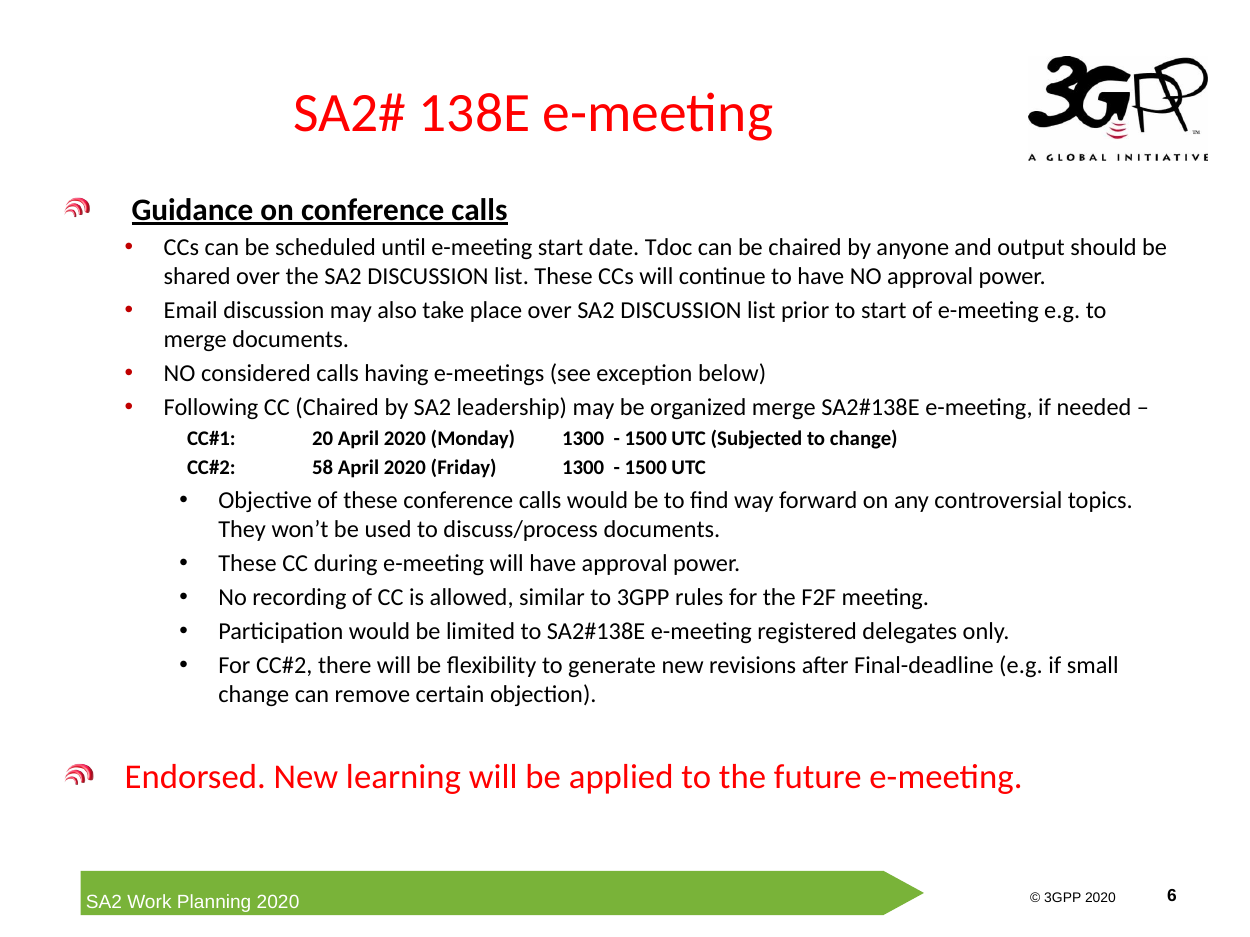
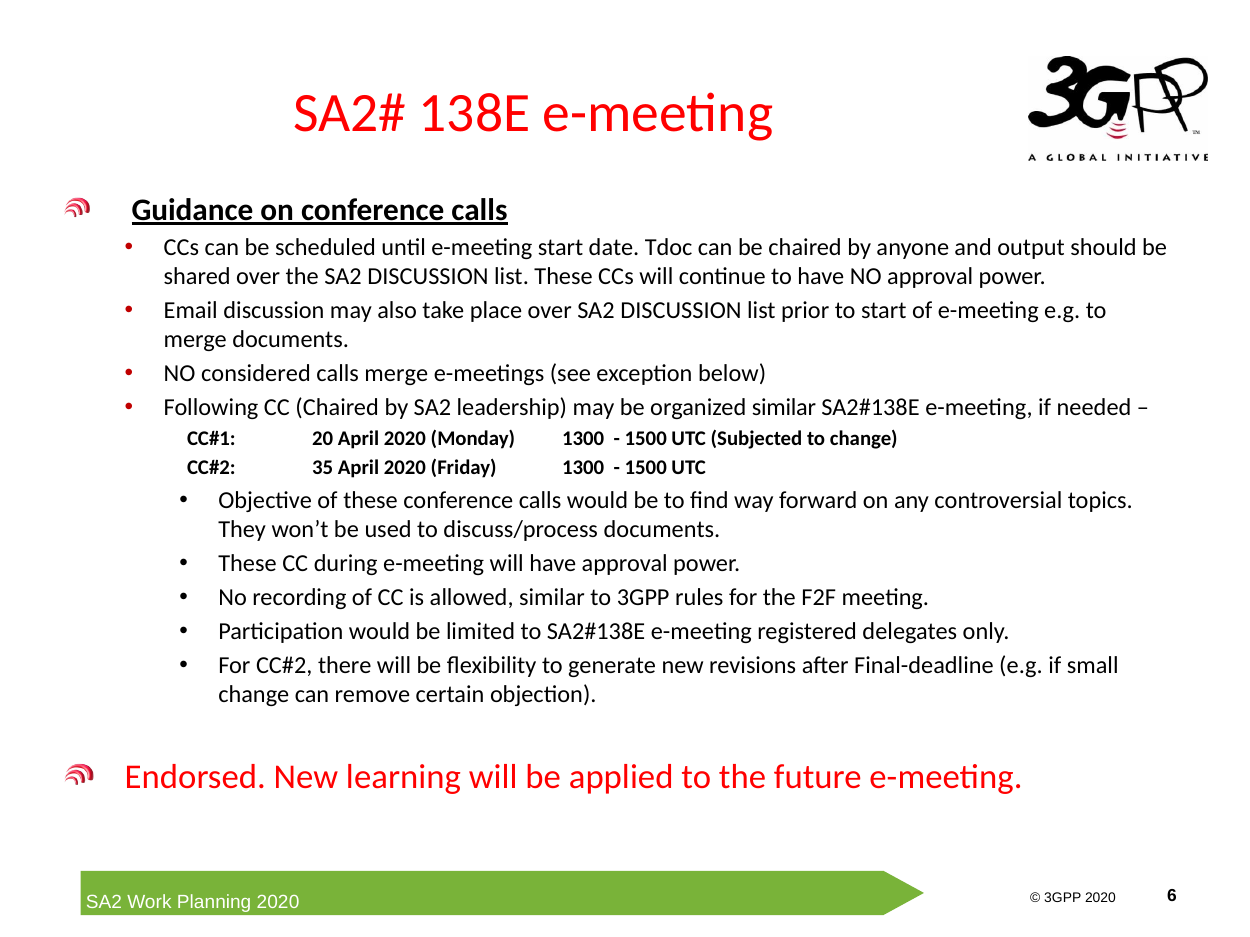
calls having: having -> merge
organized merge: merge -> similar
58: 58 -> 35
